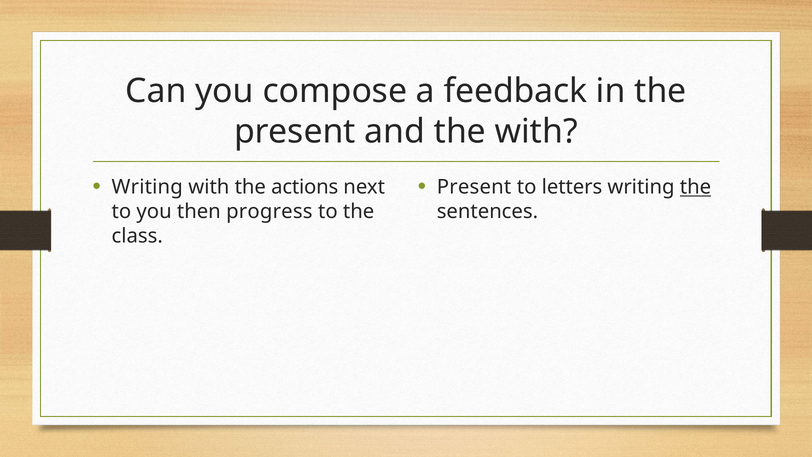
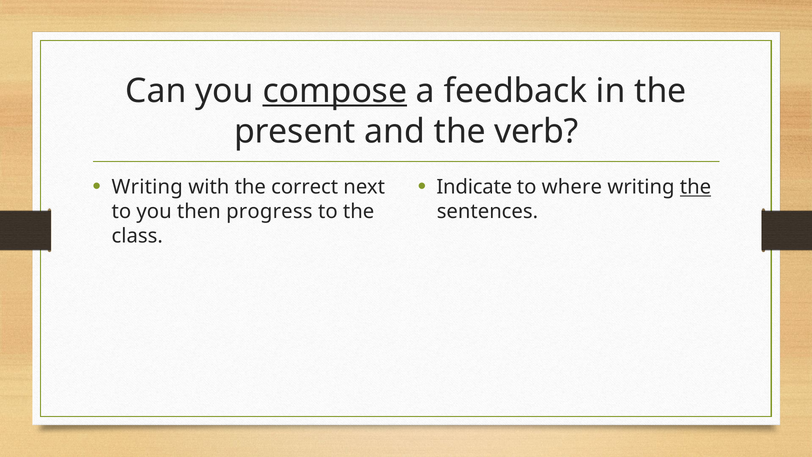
compose underline: none -> present
the with: with -> verb
actions: actions -> correct
Present at (474, 187): Present -> Indicate
letters: letters -> where
